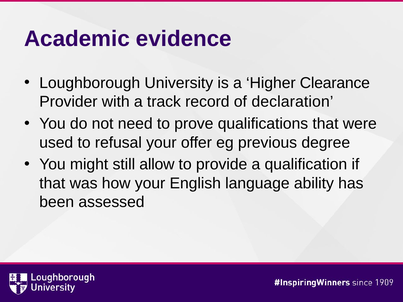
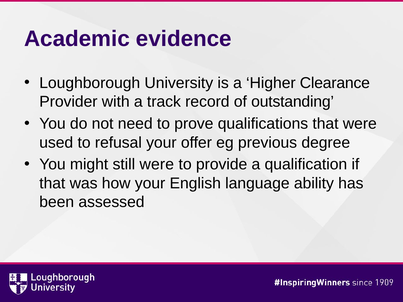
declaration: declaration -> outstanding
still allow: allow -> were
